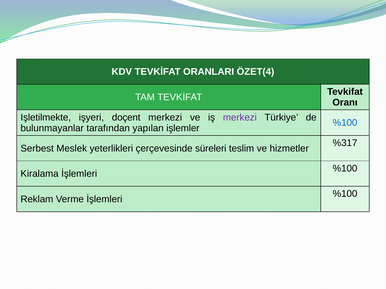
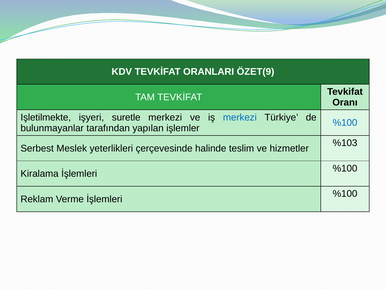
ÖZET(4: ÖZET(4 -> ÖZET(9
doçent: doçent -> suretle
merkezi at (240, 118) colour: purple -> blue
%317: %317 -> %103
süreleri: süreleri -> halinde
